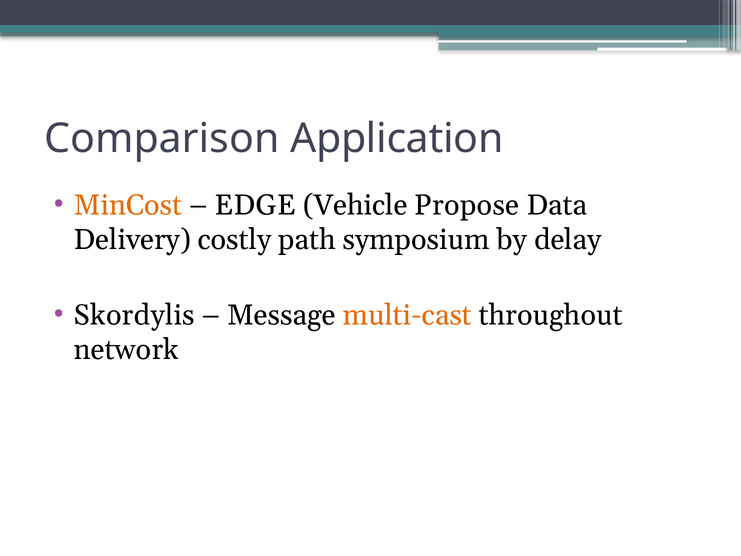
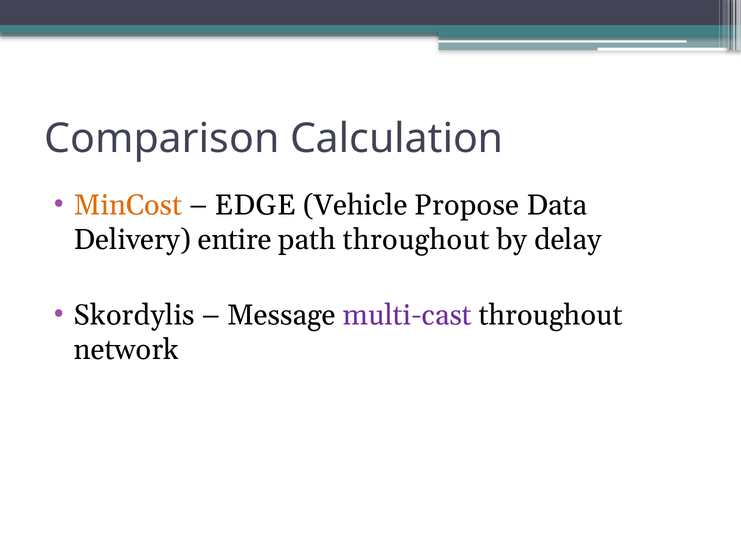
Application: Application -> Calculation
costly: costly -> entire
path symposium: symposium -> throughout
multi-cast colour: orange -> purple
